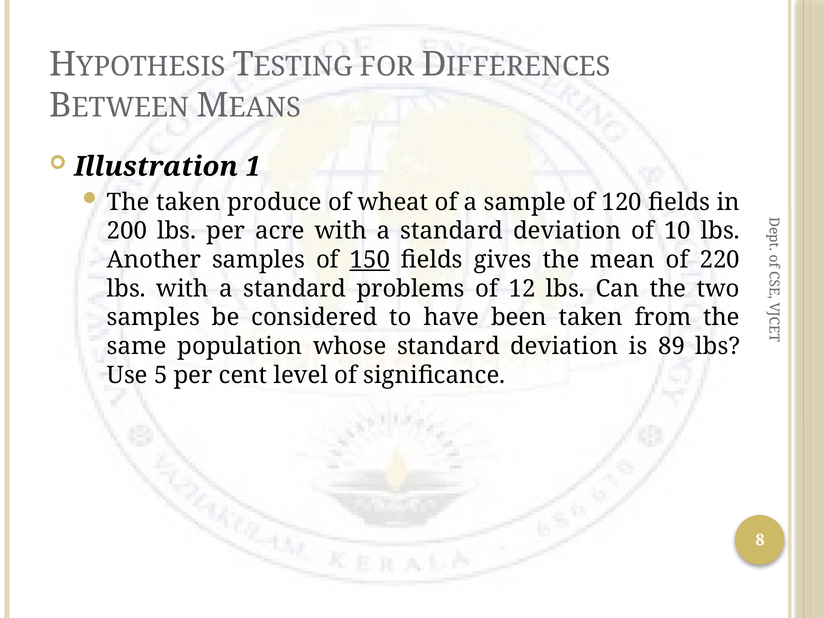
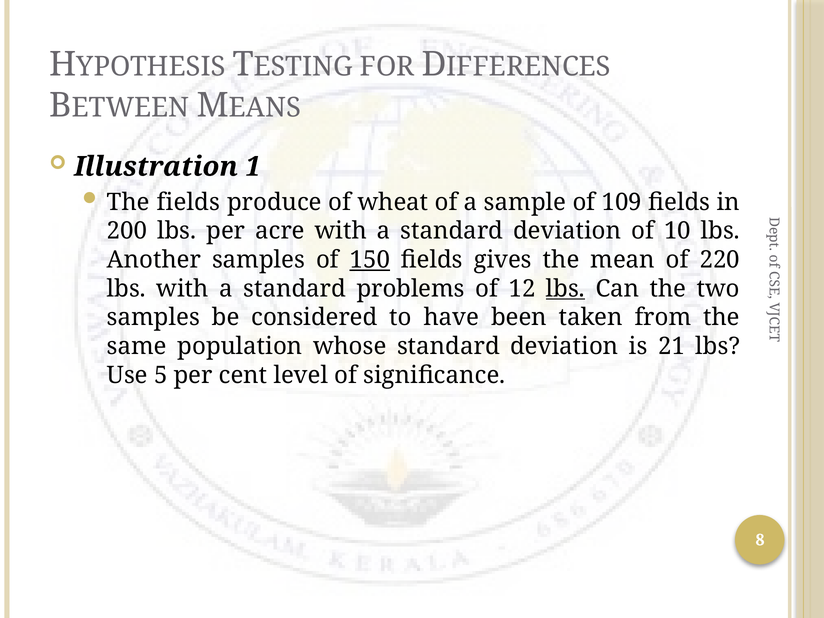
The taken: taken -> fields
120: 120 -> 109
lbs at (565, 289) underline: none -> present
89: 89 -> 21
